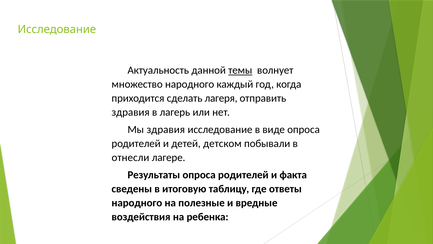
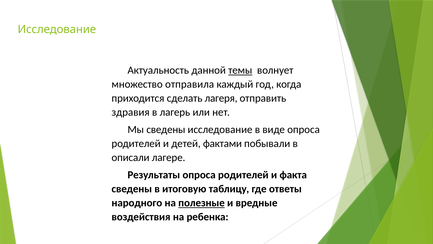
множество народного: народного -> отправила
Мы здравия: здравия -> сведены
детском: детском -> фактами
отнесли: отнесли -> описали
полезные underline: none -> present
